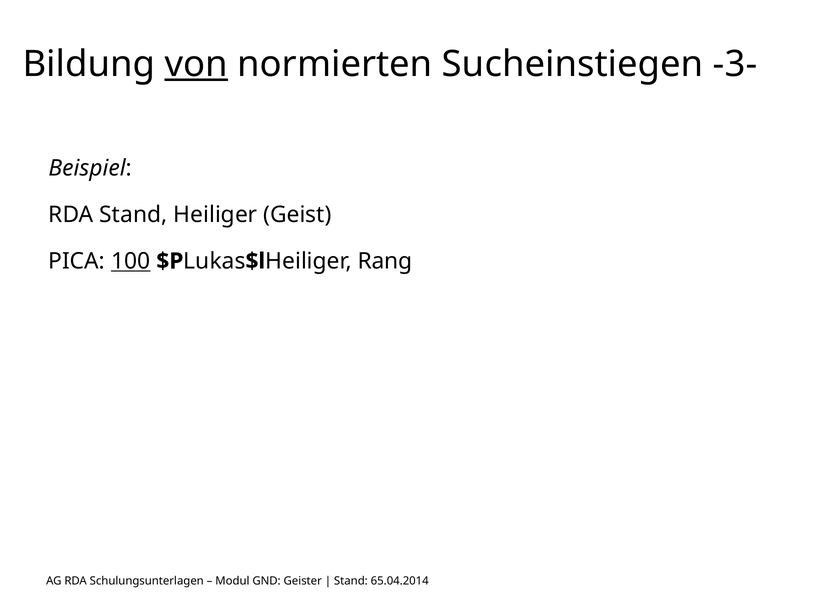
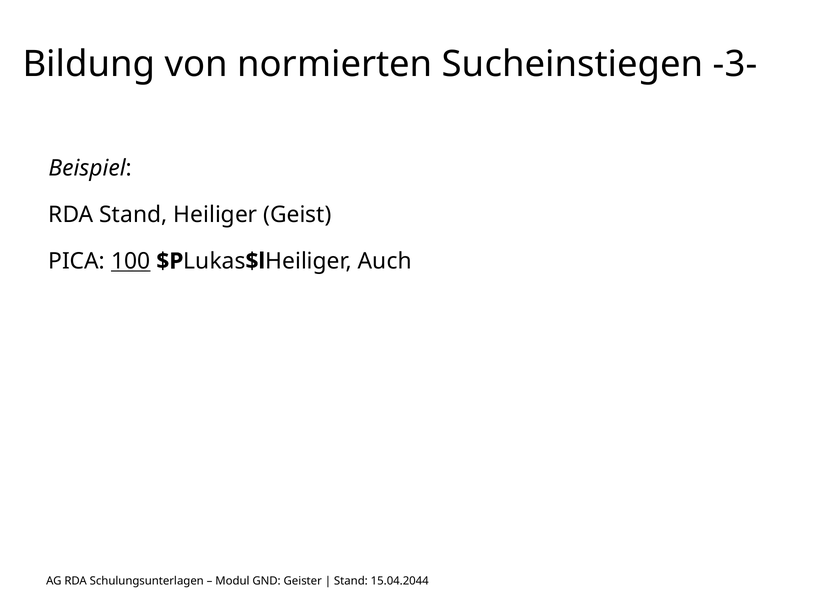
von underline: present -> none
Rang: Rang -> Auch
65.04.2014: 65.04.2014 -> 15.04.2044
